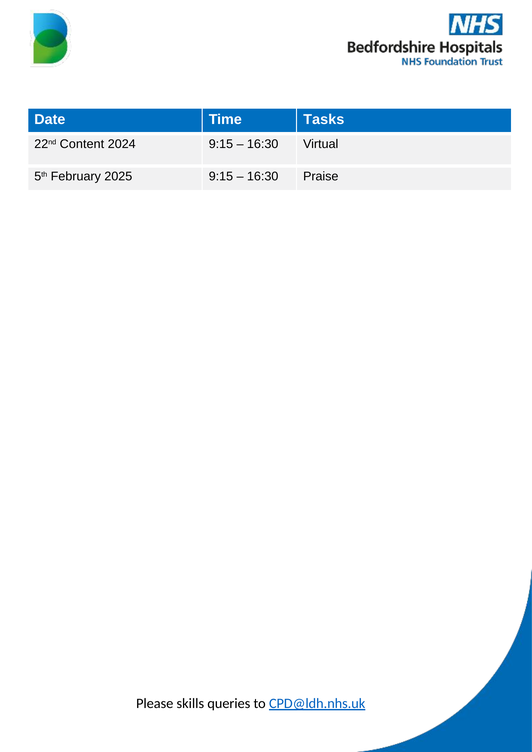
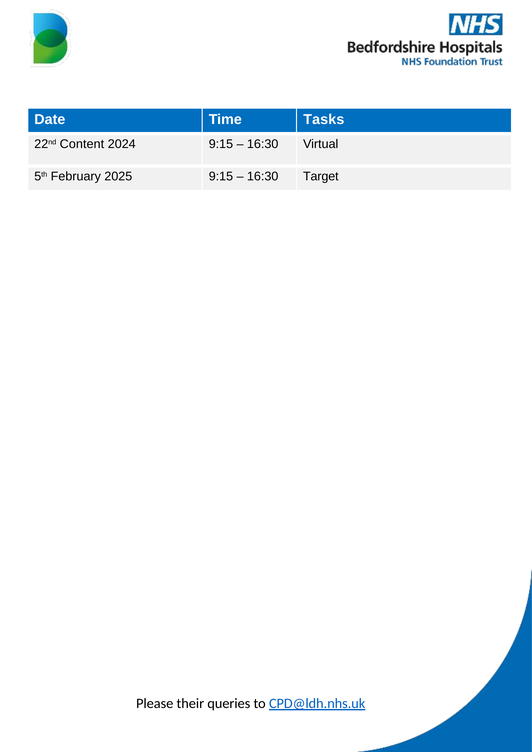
Praise: Praise -> Target
skills: skills -> their
